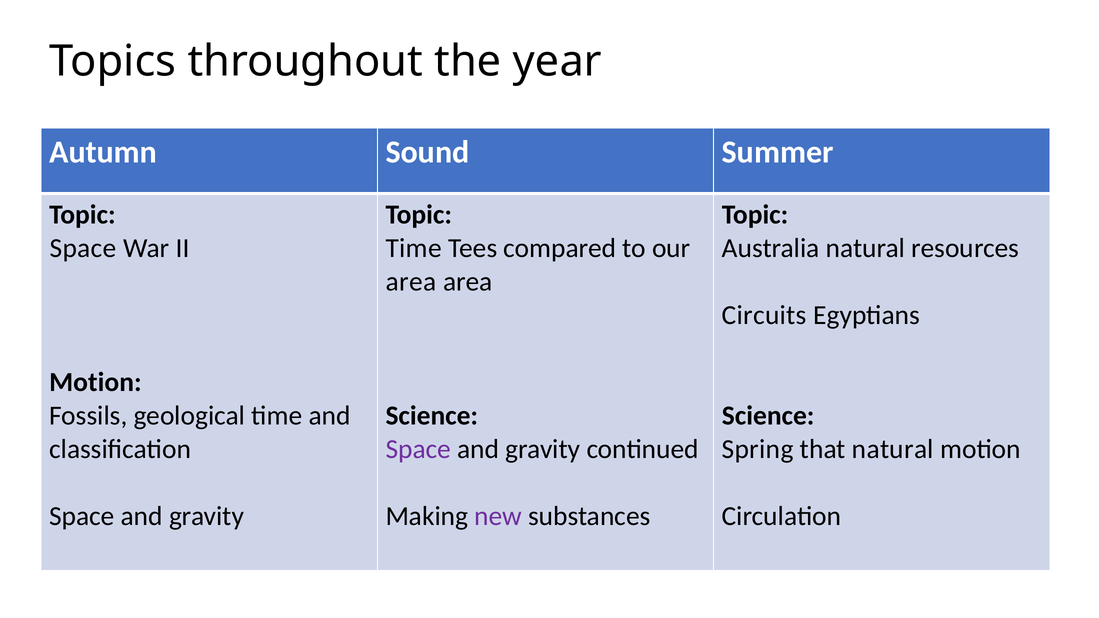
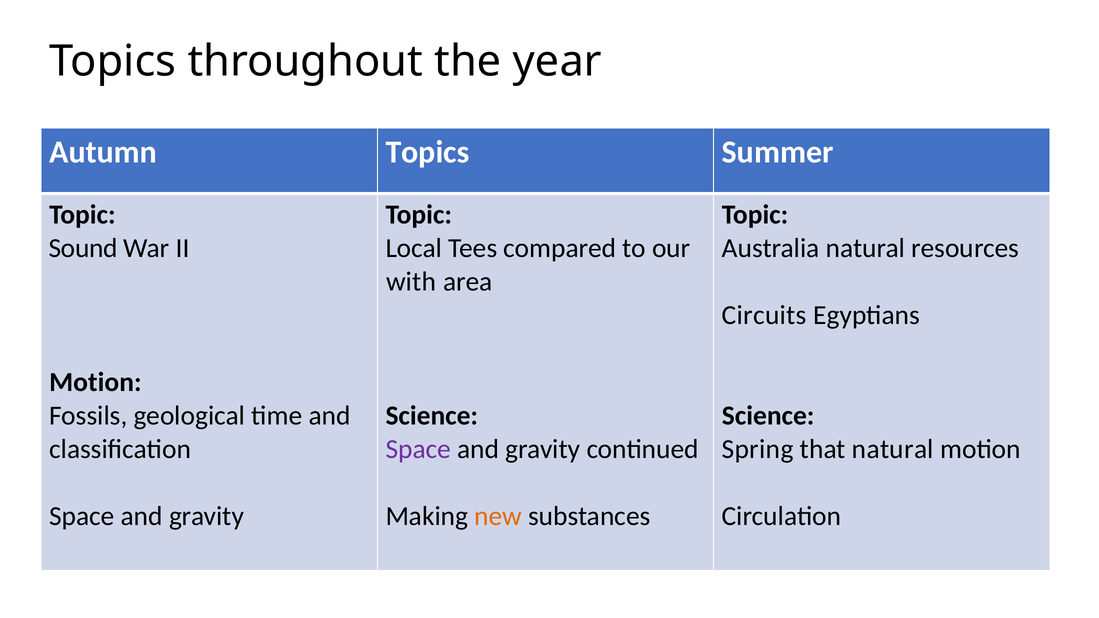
Autumn Sound: Sound -> Topics
Space at (83, 248): Space -> Sound
Time at (414, 248): Time -> Local
area at (411, 282): area -> with
new colour: purple -> orange
